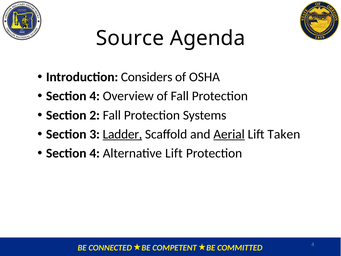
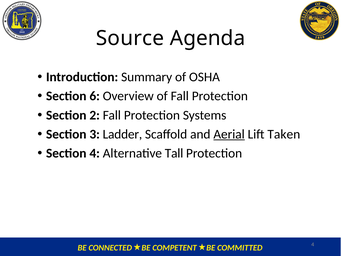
Considers: Considers -> Summary
4 at (95, 96): 4 -> 6
Ladder underline: present -> none
Alternative Lift: Lift -> Tall
